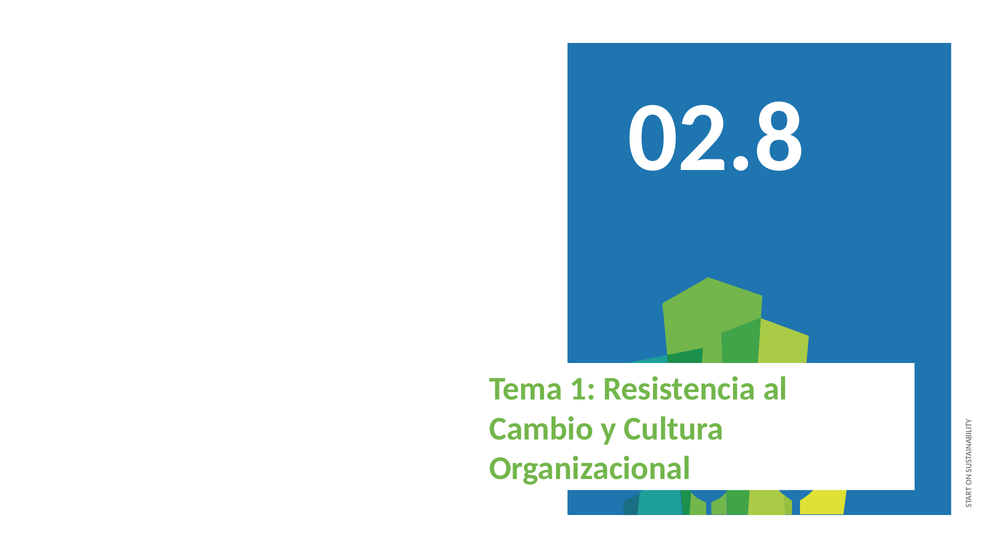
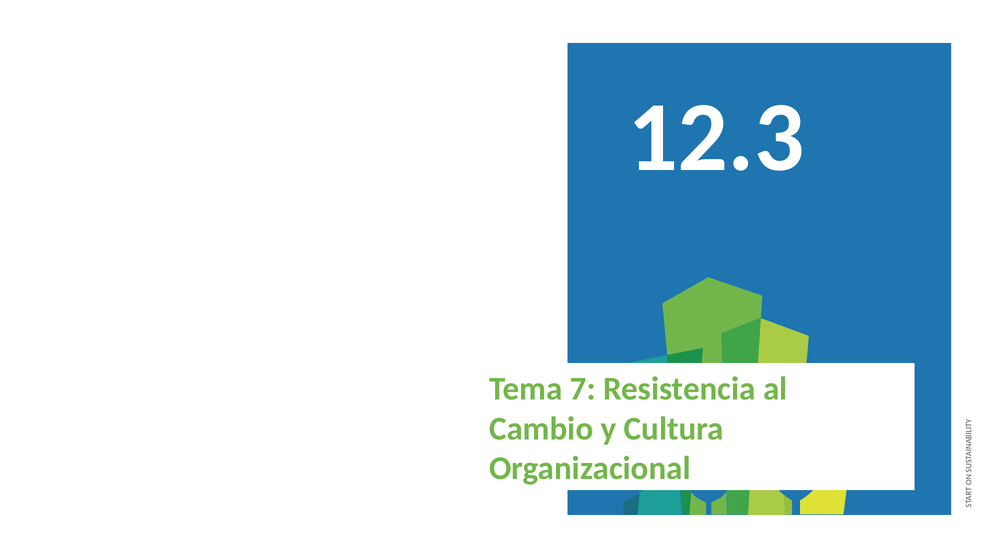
02.8: 02.8 -> 12.3
1: 1 -> 7
